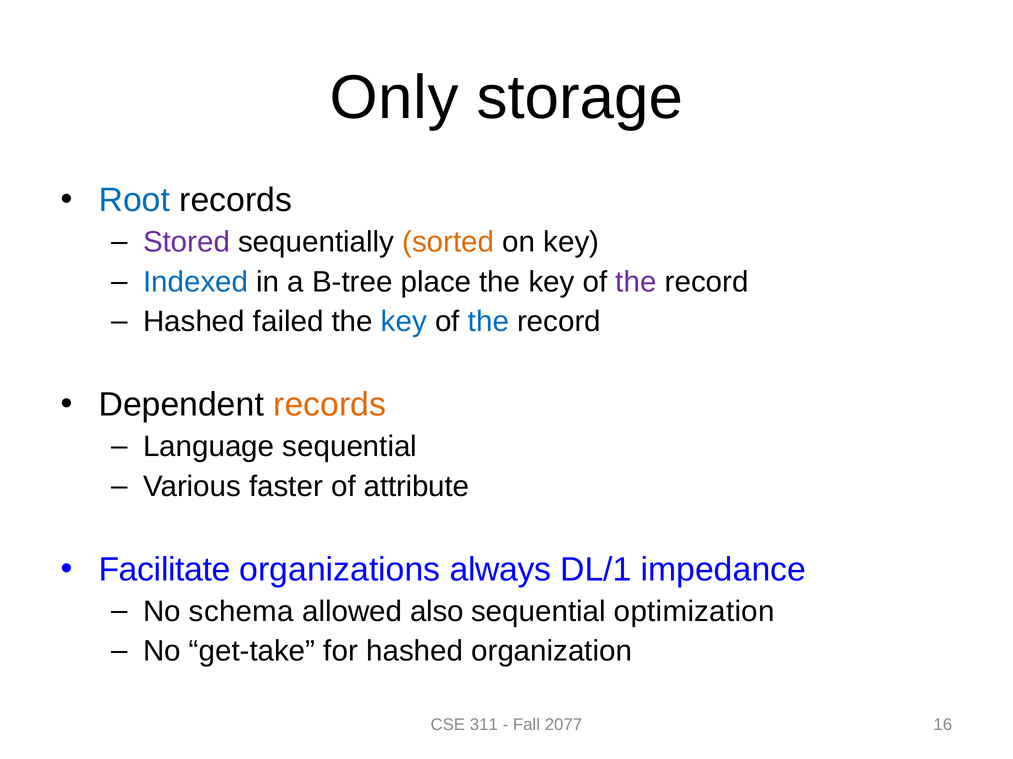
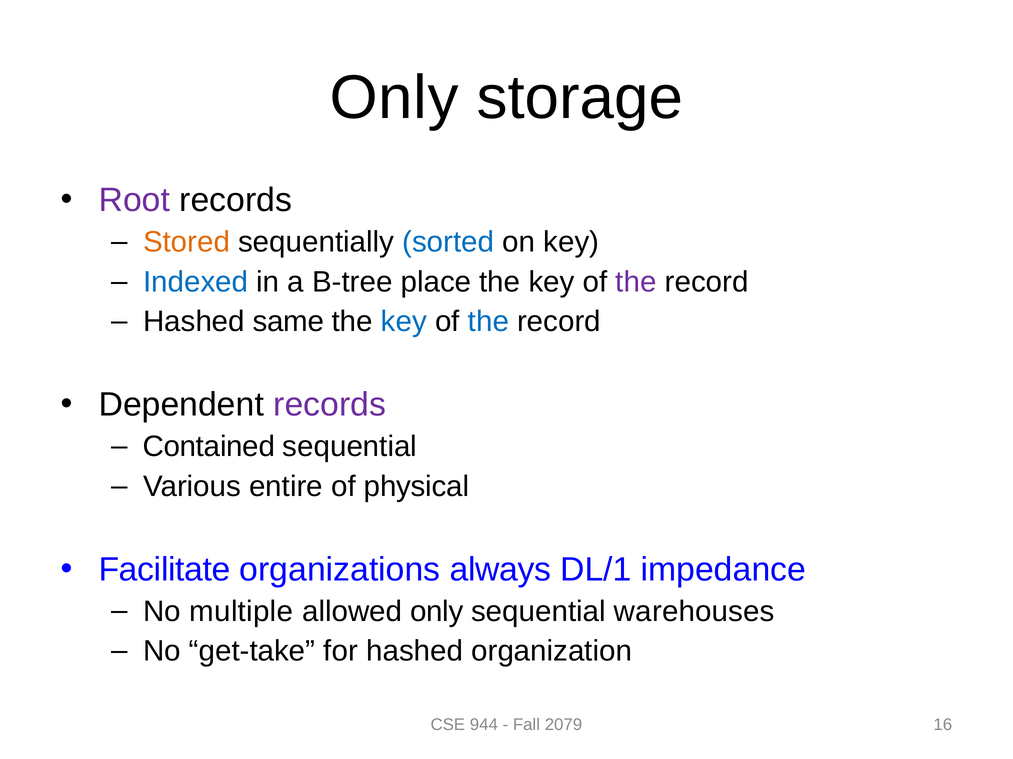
Root colour: blue -> purple
Stored colour: purple -> orange
sorted colour: orange -> blue
failed: failed -> same
records at (330, 405) colour: orange -> purple
Language: Language -> Contained
faster: faster -> entire
attribute: attribute -> physical
schema: schema -> multiple
allowed also: also -> only
optimization: optimization -> warehouses
311: 311 -> 944
2077: 2077 -> 2079
